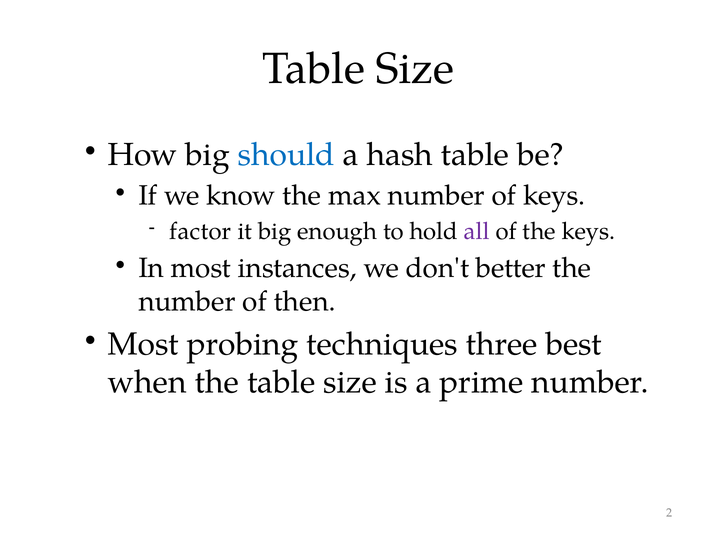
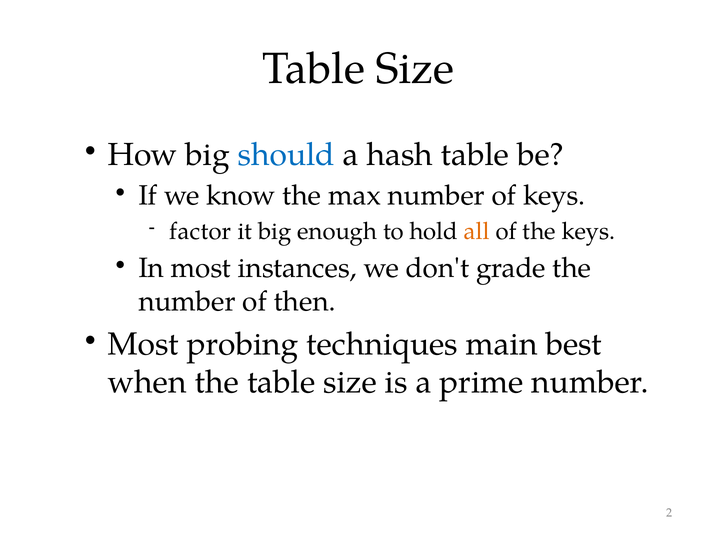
all colour: purple -> orange
better: better -> grade
three: three -> main
